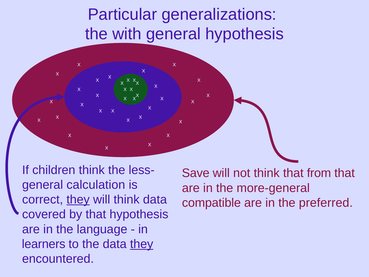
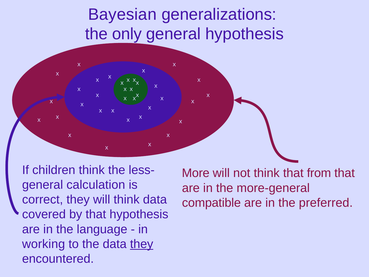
Particular: Particular -> Bayesian
with: with -> only
Save: Save -> More
they at (78, 199) underline: present -> none
learners: learners -> working
